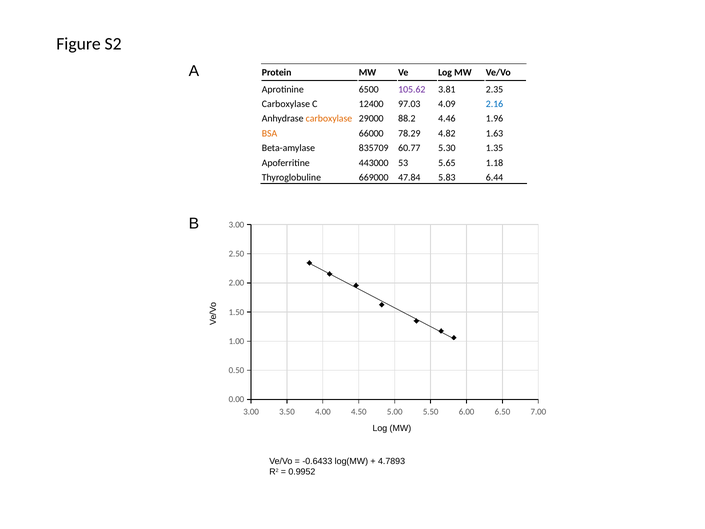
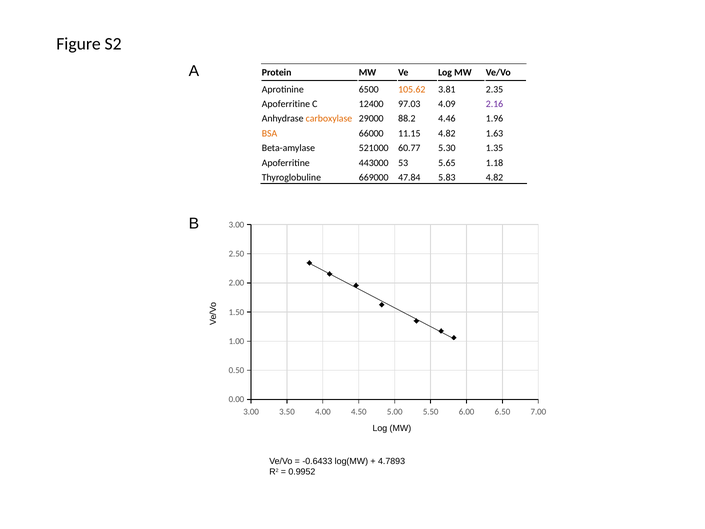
105.62 colour: purple -> orange
Carboxylase at (286, 104): Carboxylase -> Apoferritine
2.16 colour: blue -> purple
78.29: 78.29 -> 11.15
835709: 835709 -> 521000
5.83 6.44: 6.44 -> 4.82
